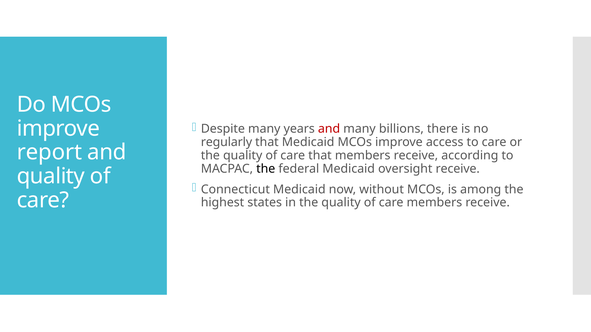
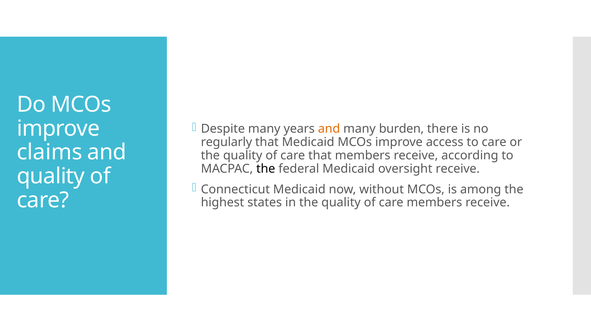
and at (329, 129) colour: red -> orange
billions: billions -> burden
report: report -> claims
